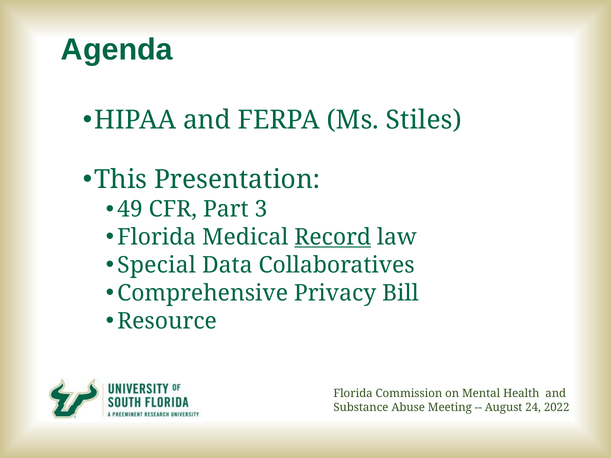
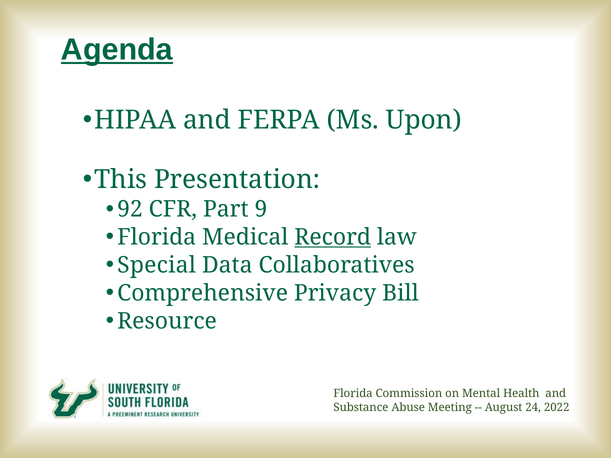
Agenda underline: none -> present
Stiles: Stiles -> Upon
49: 49 -> 92
3: 3 -> 9
